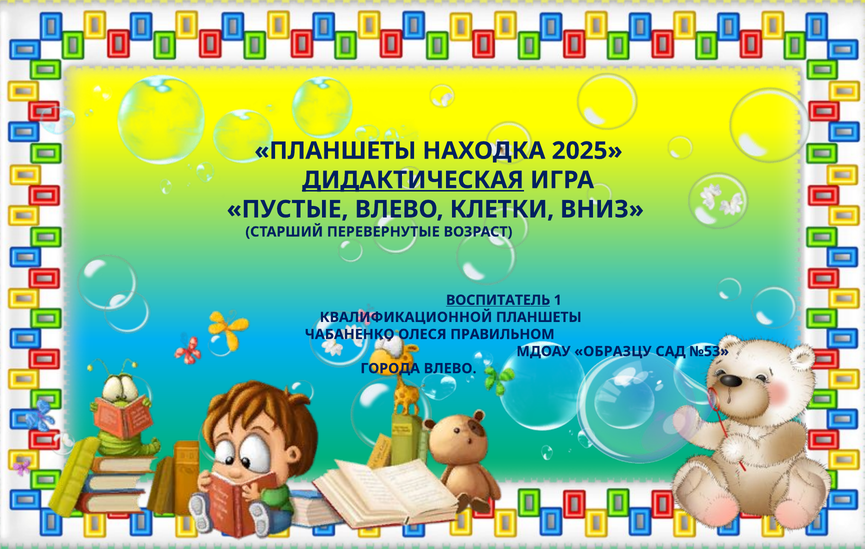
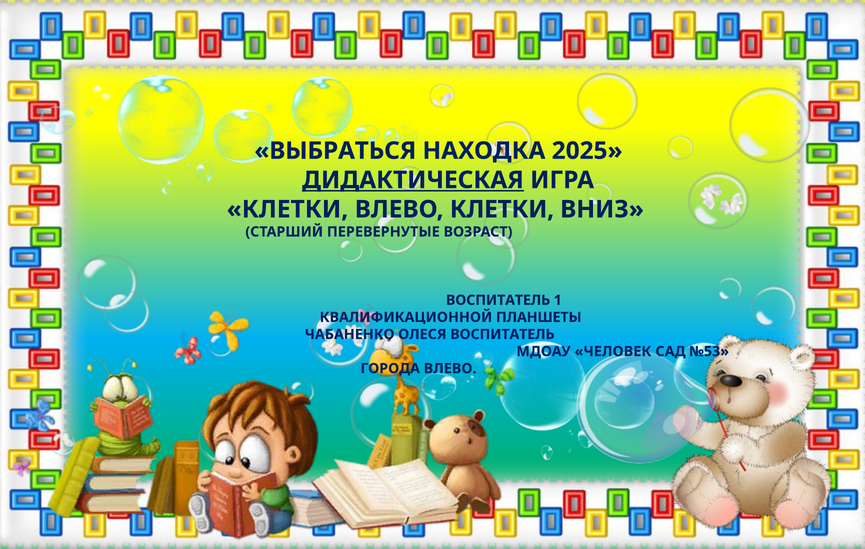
ПЛАНШЕТЫ at (335, 151): ПЛАНШЕТЫ -> ВЫБРАТЬСЯ
ПУСТЫЕ at (288, 209): ПУСТЫЕ -> КЛЕТКИ
ВОСПИТАТЕЛЬ at (498, 300) underline: present -> none
ОЛЕСЯ ПРАВИЛЬНОМ: ПРАВИЛЬНОМ -> ВОСПИТАТЕЛЬ
ОБРАЗЦУ: ОБРАЗЦУ -> ЧЕЛОВЕК
